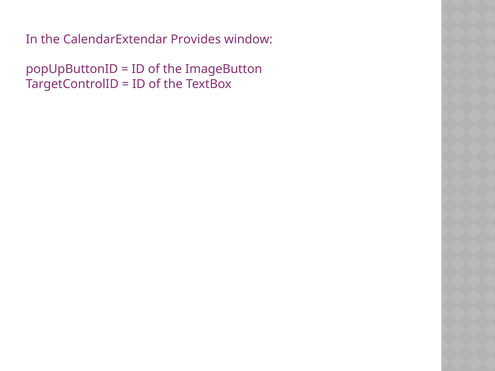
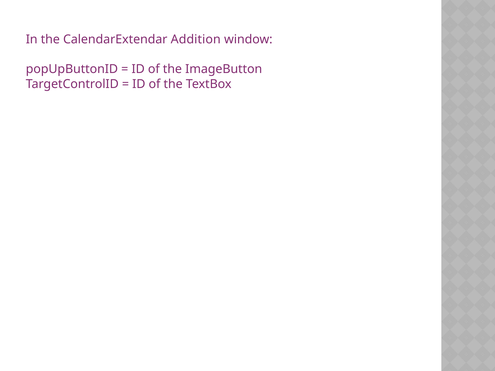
Provides: Provides -> Addition
